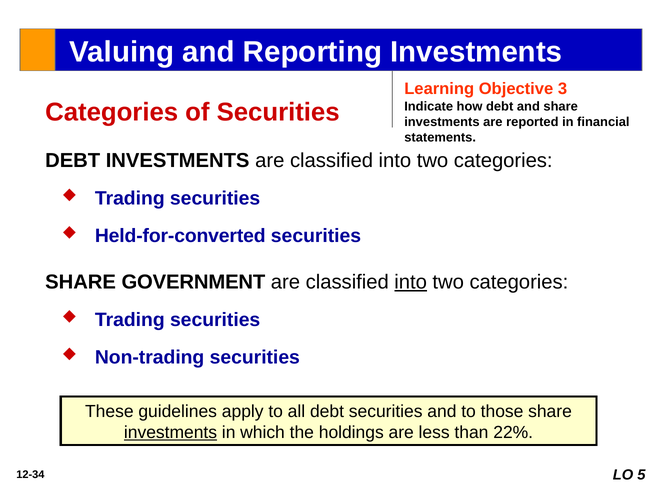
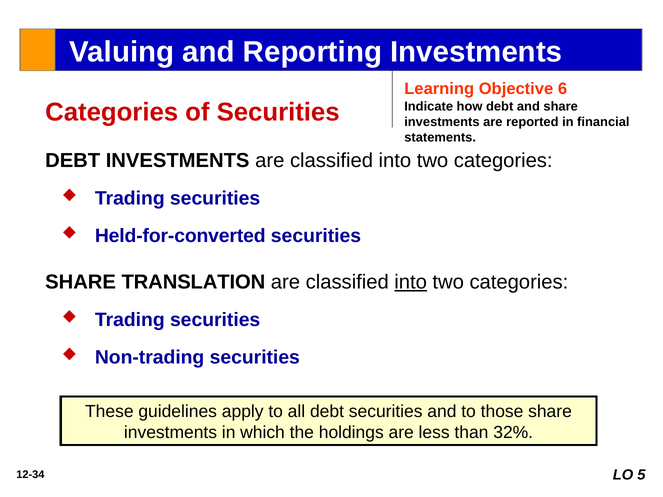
3: 3 -> 6
GOVERNMENT: GOVERNMENT -> TRANSLATION
investments at (171, 433) underline: present -> none
22%: 22% -> 32%
